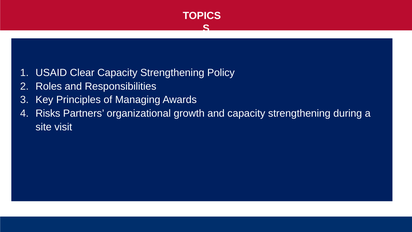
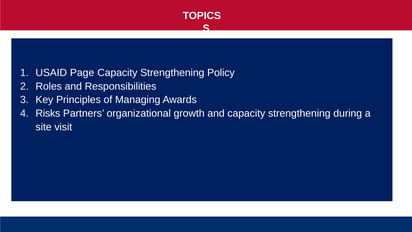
Clear: Clear -> Page
